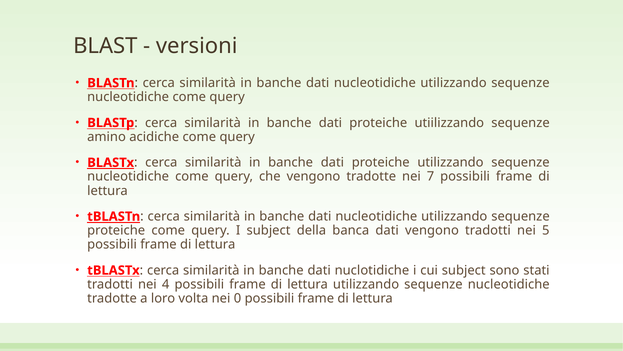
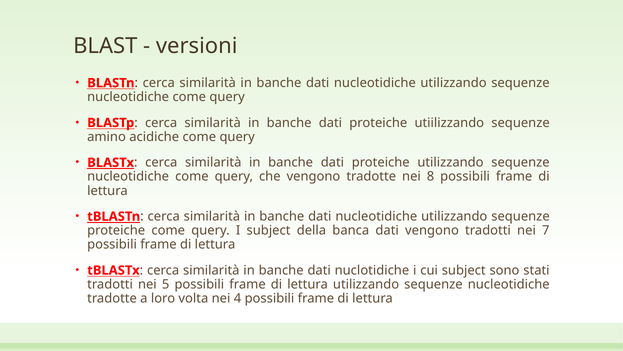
7: 7 -> 8
5: 5 -> 7
4: 4 -> 5
0: 0 -> 4
